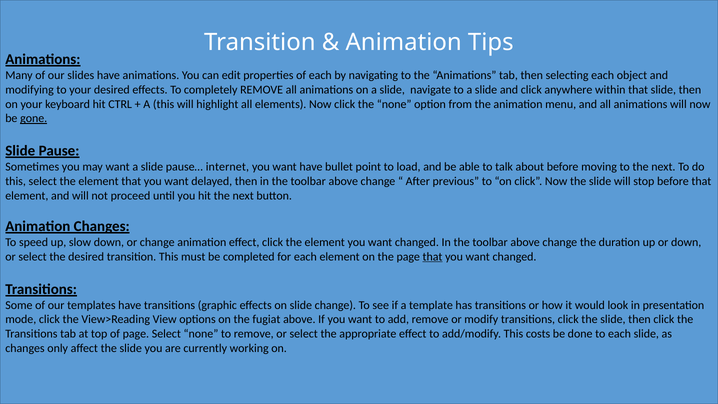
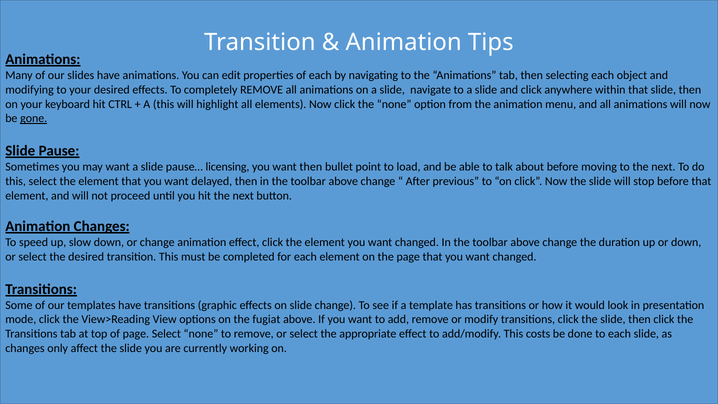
internet: internet -> licensing
want have: have -> then
that at (433, 257) underline: present -> none
